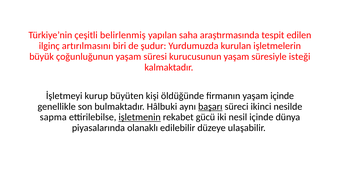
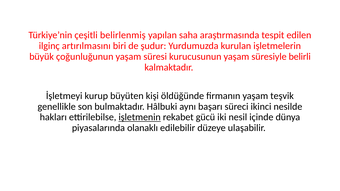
isteği: isteği -> belirli
yaşam içinde: içinde -> teşvik
başarı underline: present -> none
sapma: sapma -> hakları
